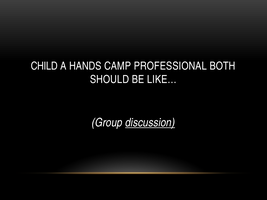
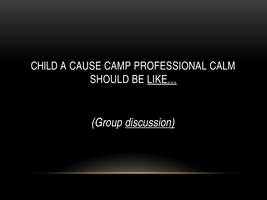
HANDS: HANDS -> CAUSE
BOTH: BOTH -> CALM
LIKE… underline: none -> present
